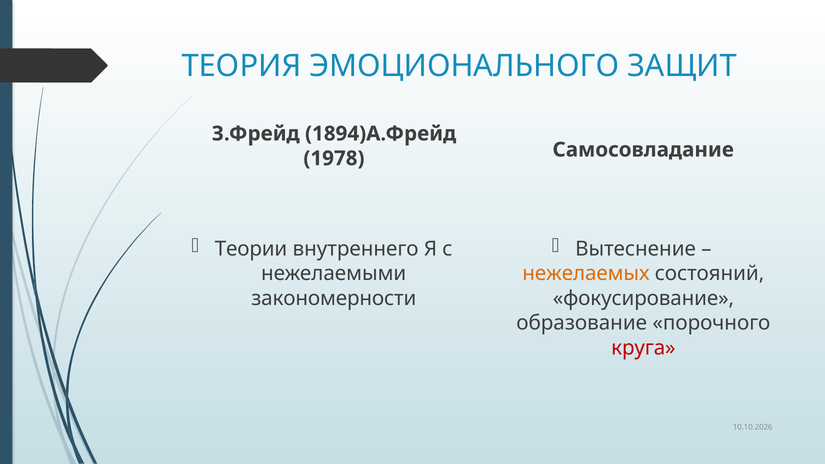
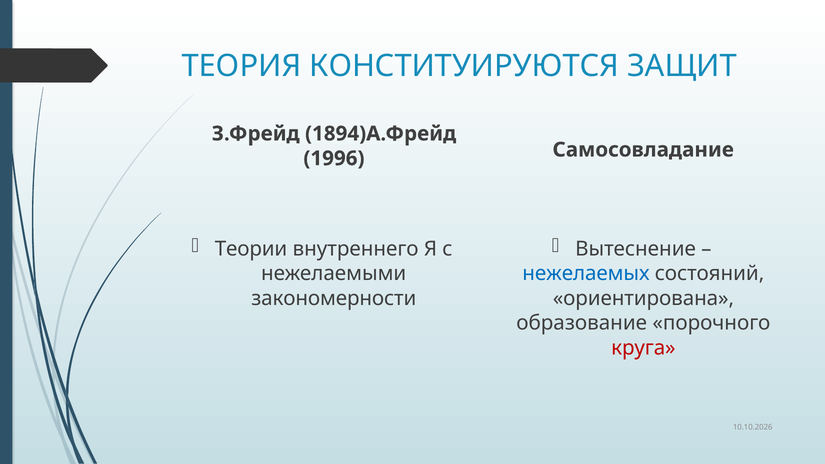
ЭМОЦИОНАЛЬНОГО: ЭМОЦИОНАЛЬНОГО -> КОНСТИТУИРУЮТСЯ
1978: 1978 -> 1996
нежелаемых colour: orange -> blue
фокусирование: фокусирование -> ориентирована
